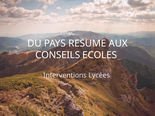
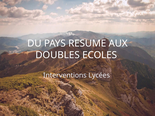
CONSEILS: CONSEILS -> DOUBLES
